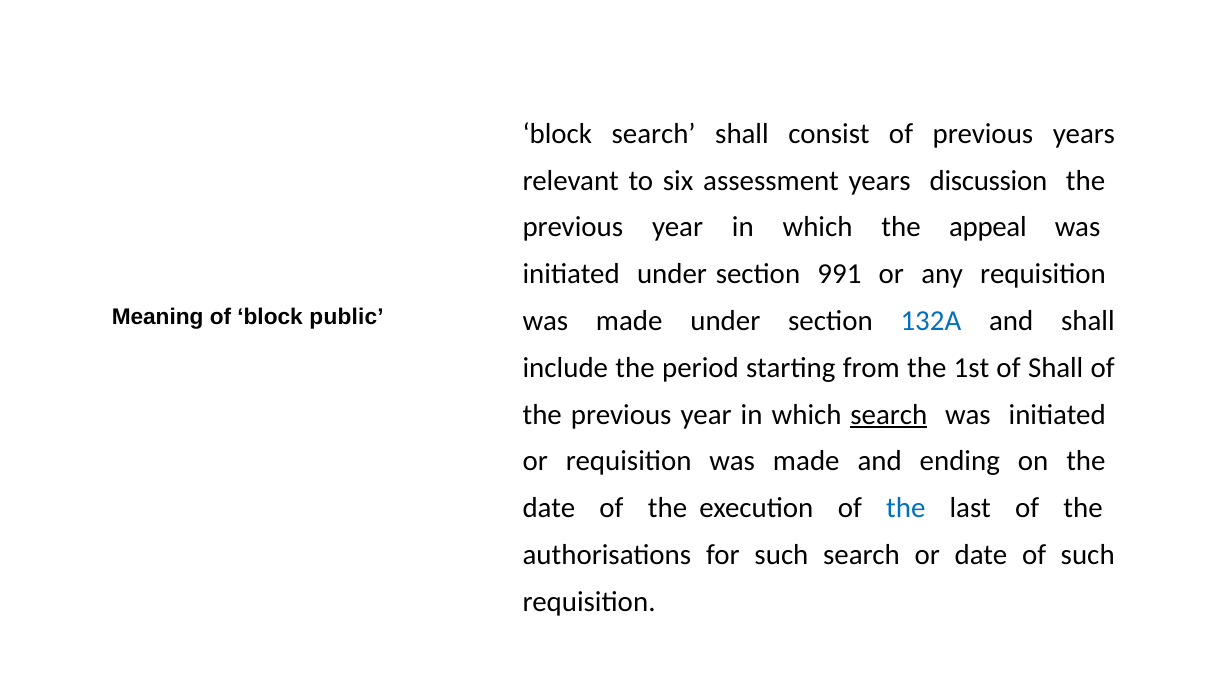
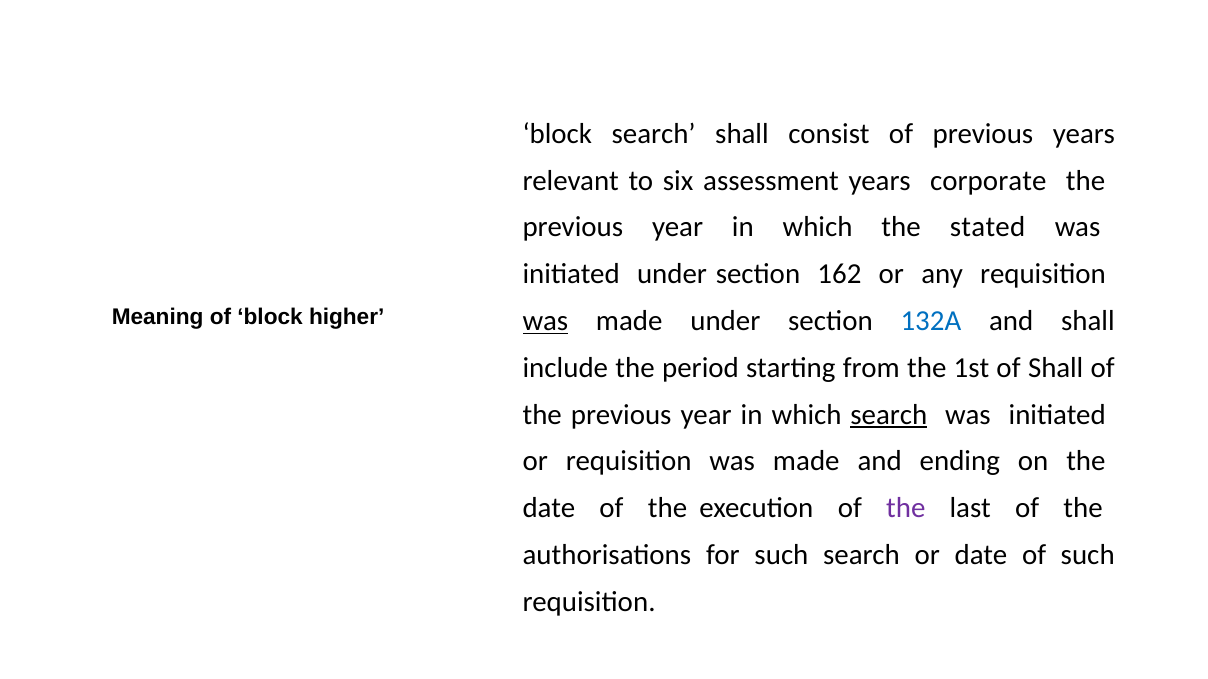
discussion: discussion -> corporate
appeal: appeal -> stated
991: 991 -> 162
public: public -> higher
was at (545, 321) underline: none -> present
the at (906, 509) colour: blue -> purple
